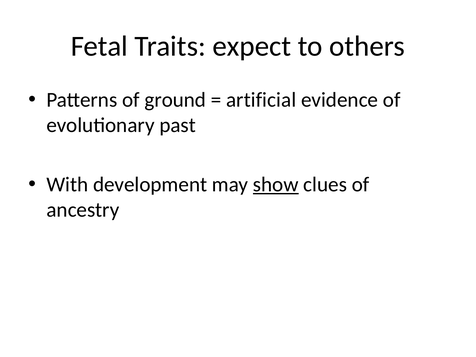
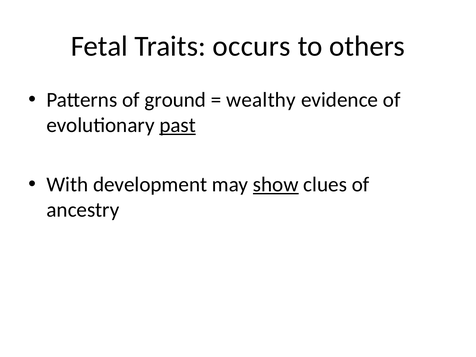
expect: expect -> occurs
artificial: artificial -> wealthy
past underline: none -> present
